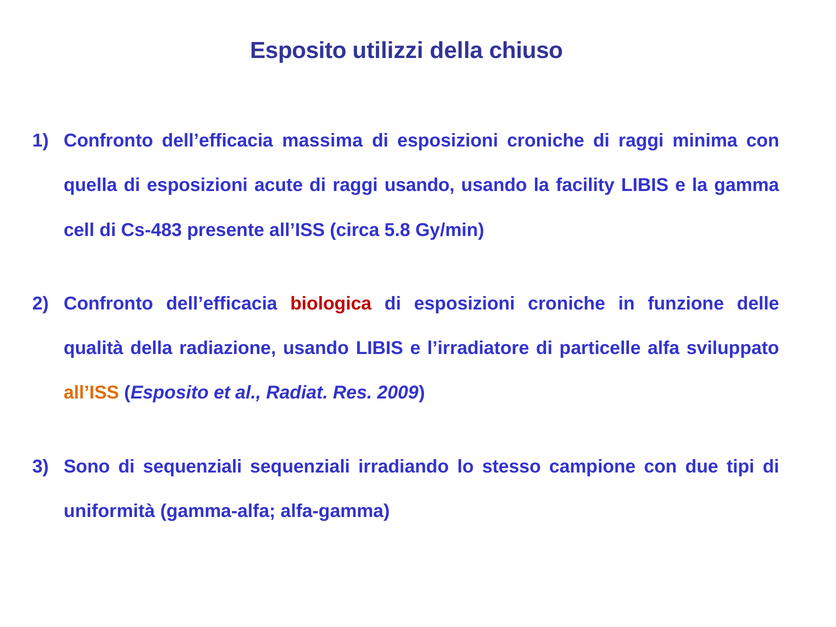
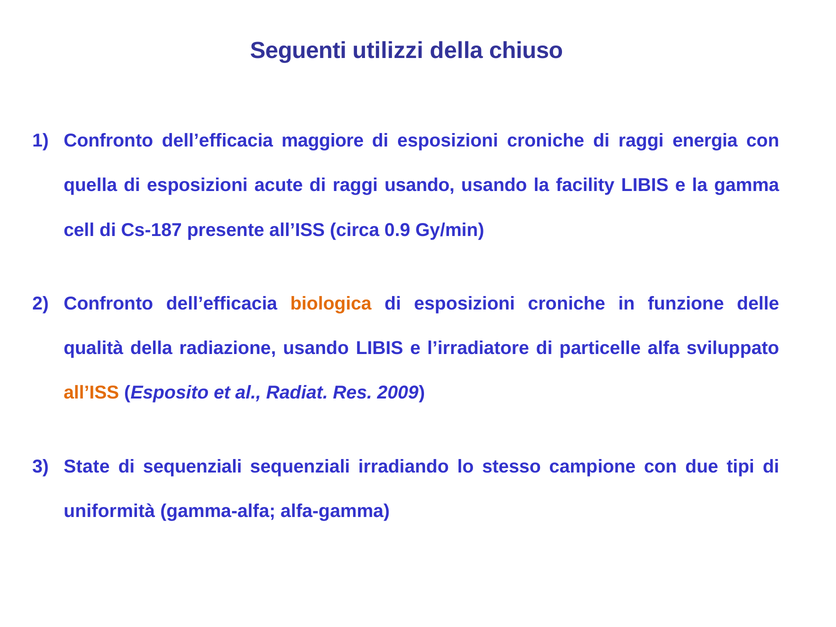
Esposito at (298, 50): Esposito -> Seguenti
massima: massima -> maggiore
minima: minima -> energia
Cs-483: Cs-483 -> Cs-187
5.8: 5.8 -> 0.9
biologica colour: red -> orange
Sono: Sono -> State
